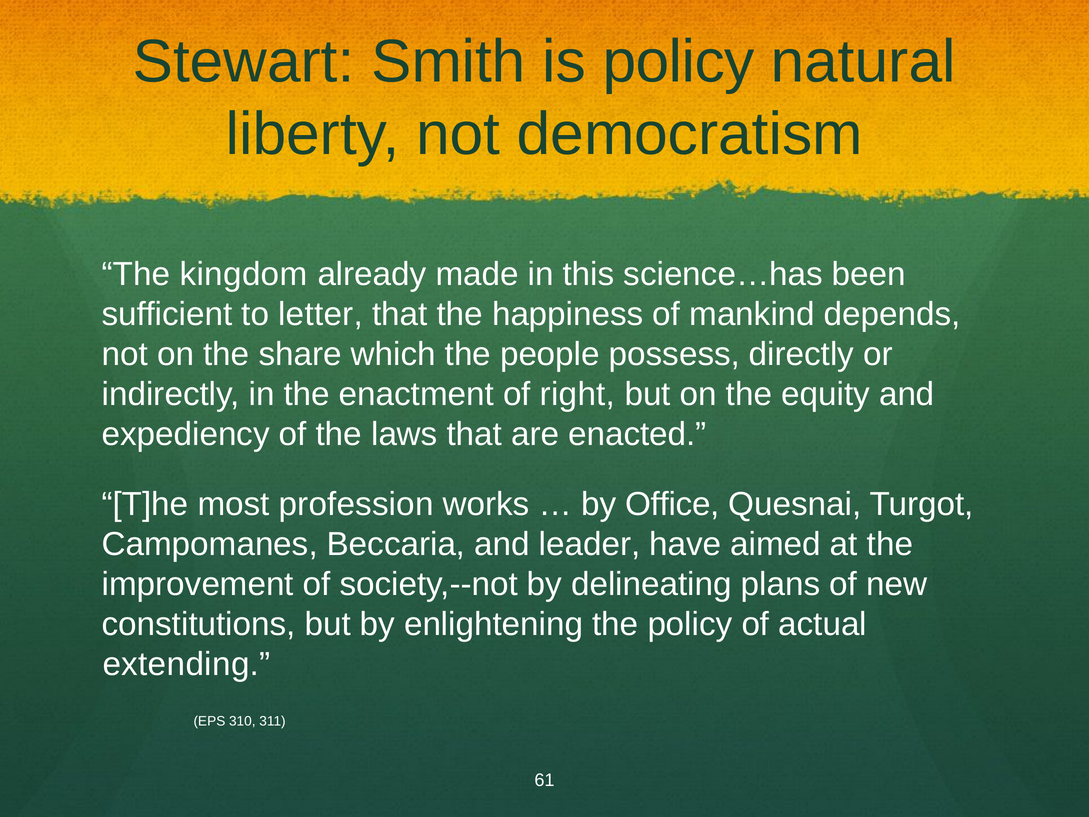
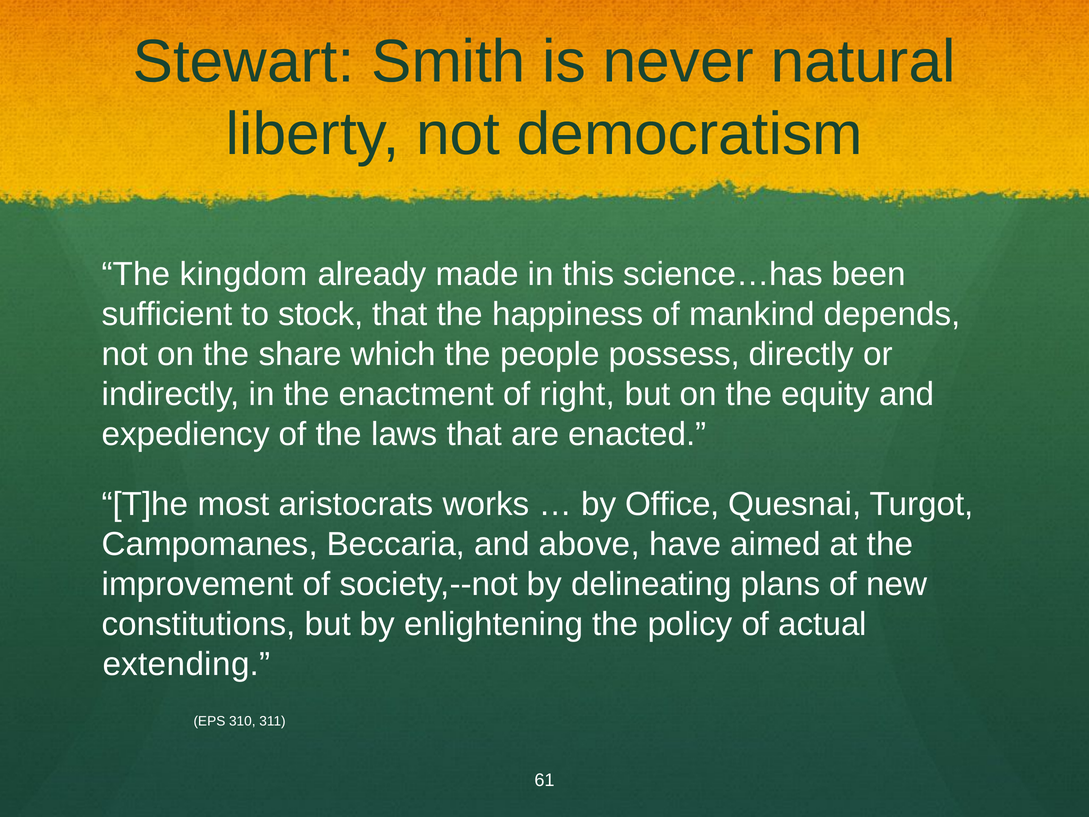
is policy: policy -> never
letter: letter -> stock
profession: profession -> aristocrats
leader: leader -> above
